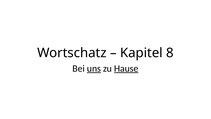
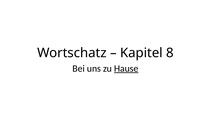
uns underline: present -> none
